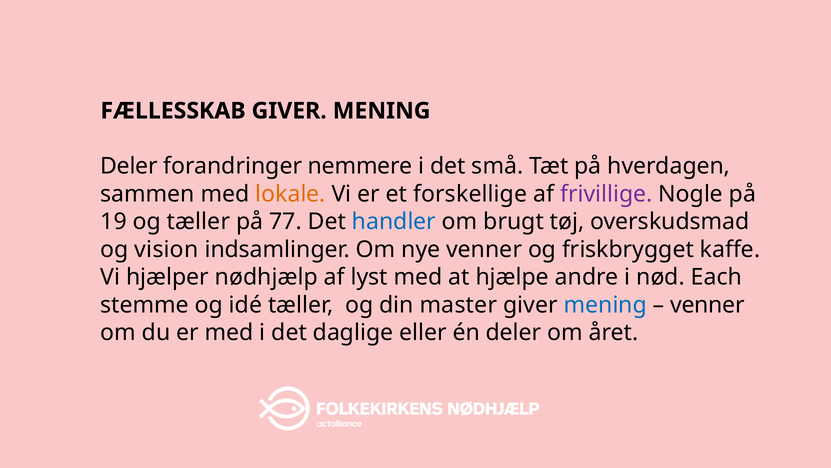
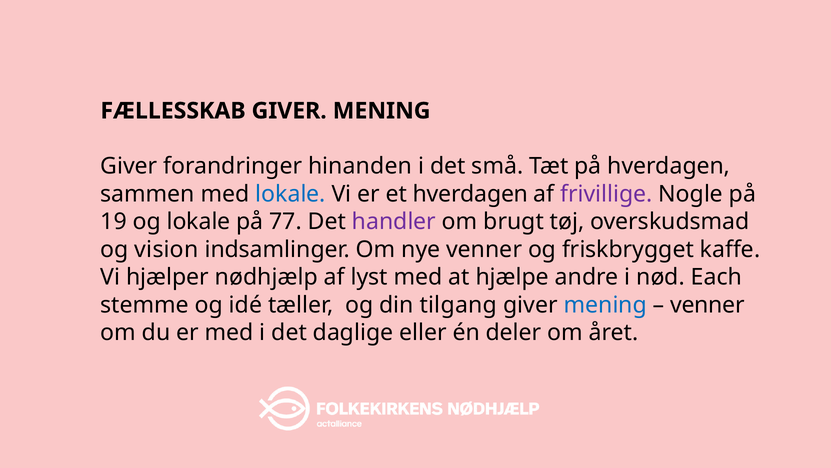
Deler at (129, 166): Deler -> Giver
nemmere: nemmere -> hinanden
lokale at (291, 194) colour: orange -> blue
et forskellige: forskellige -> hverdagen
og tæller: tæller -> lokale
handler colour: blue -> purple
master: master -> tilgang
